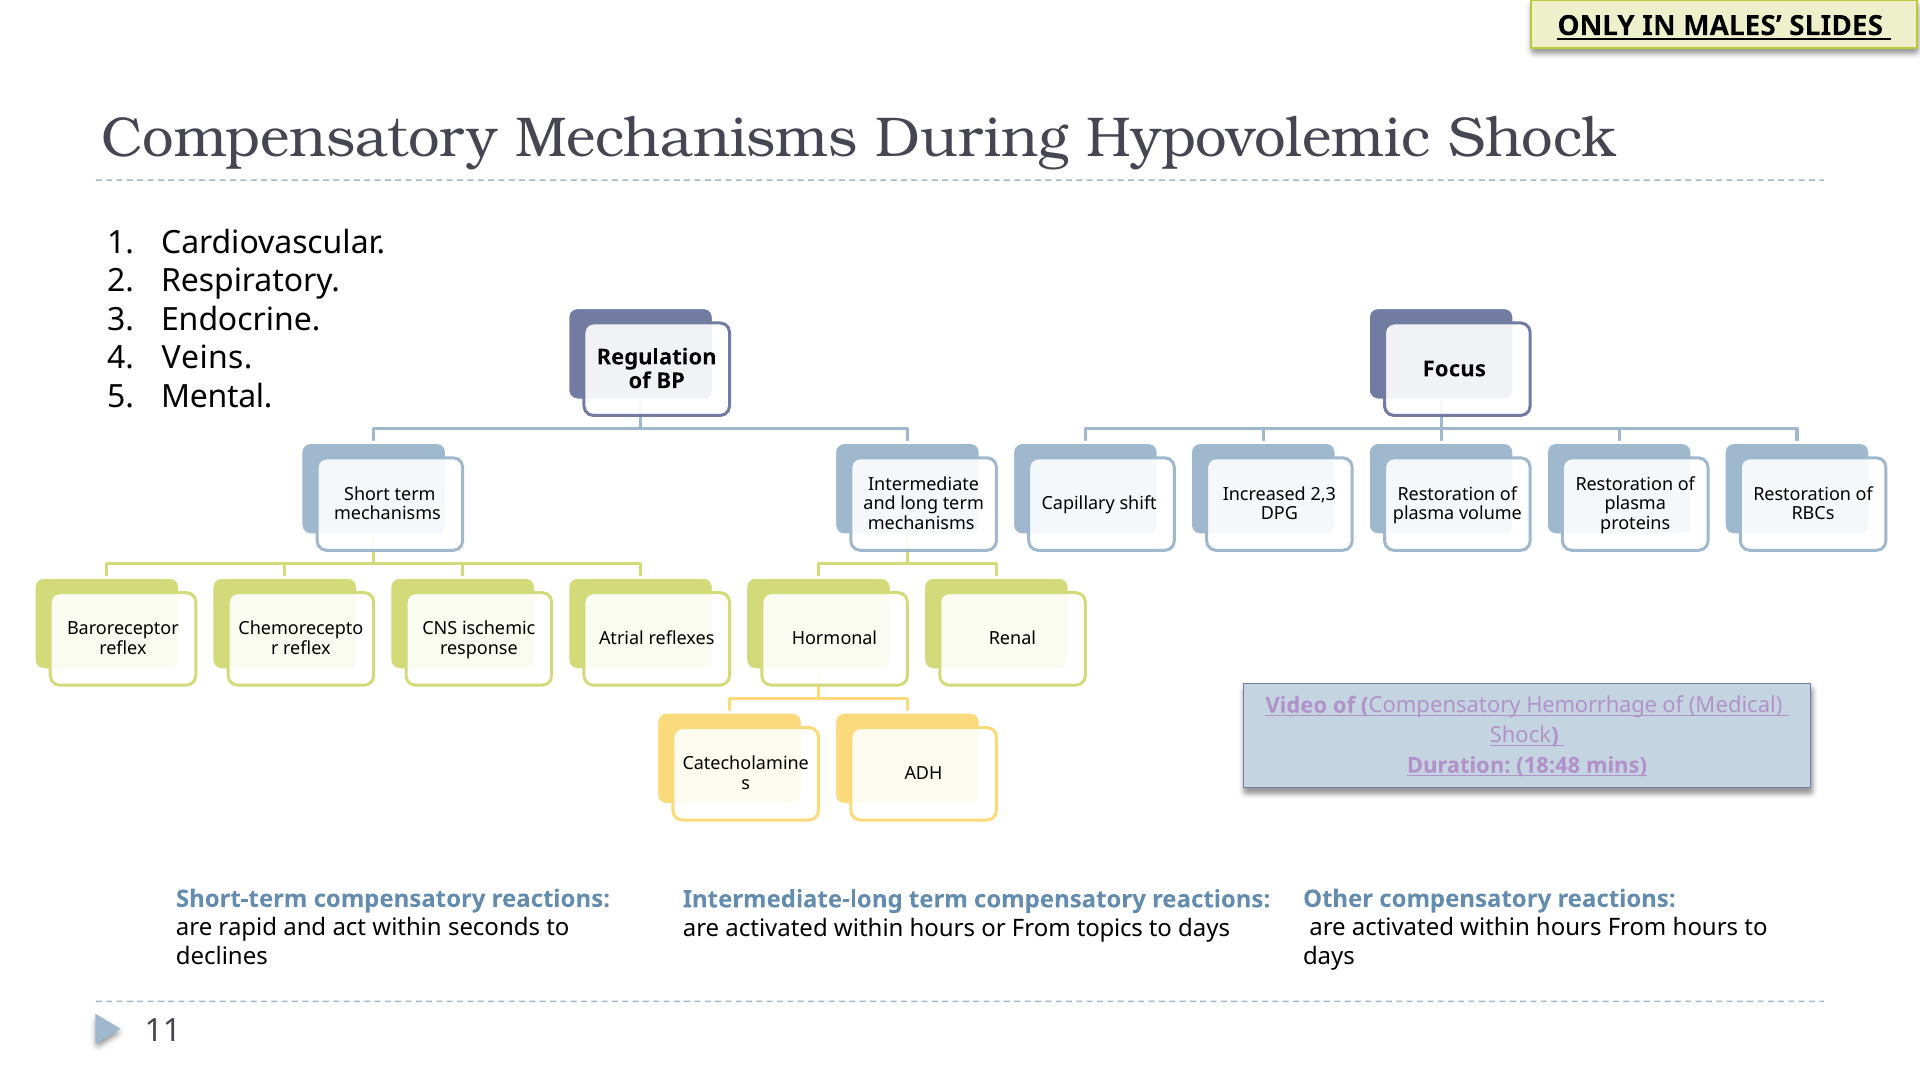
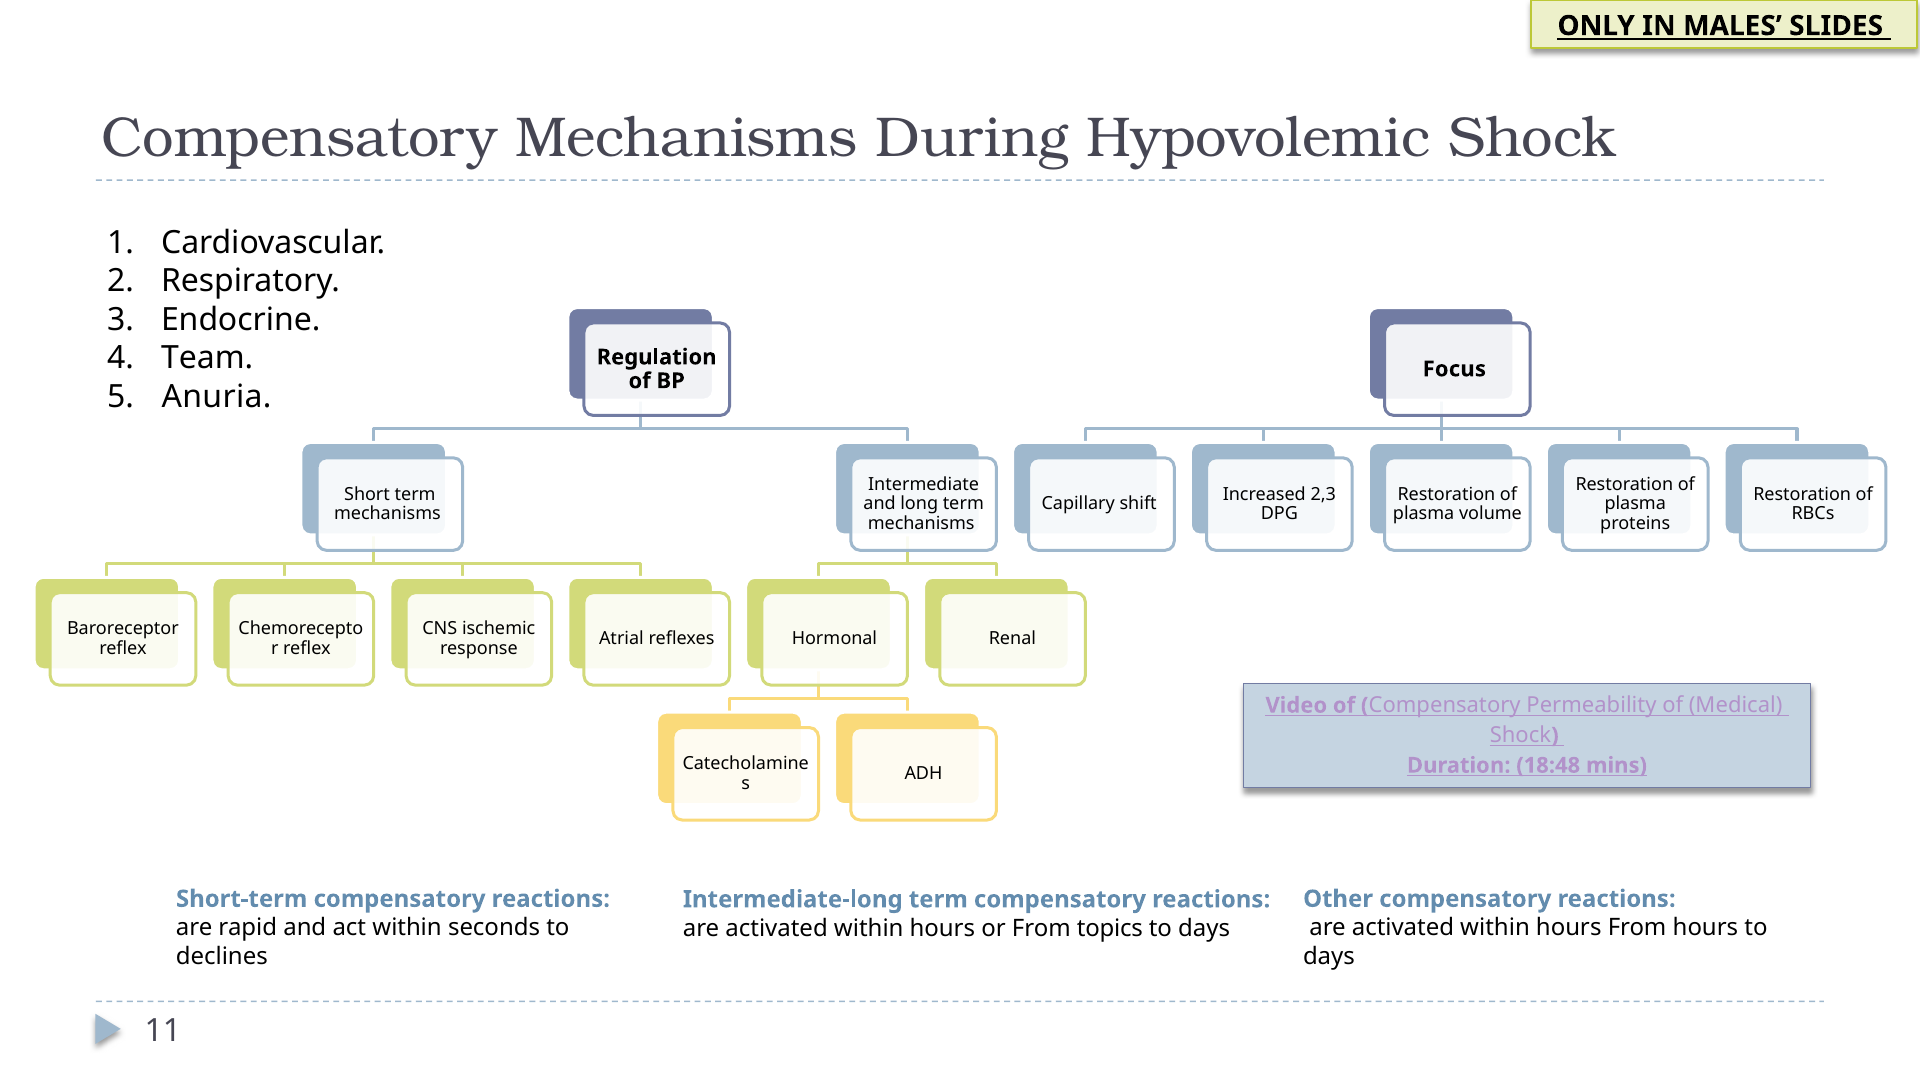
Veins: Veins -> Team
Mental: Mental -> Anuria
Hemorrhage: Hemorrhage -> Permeability
